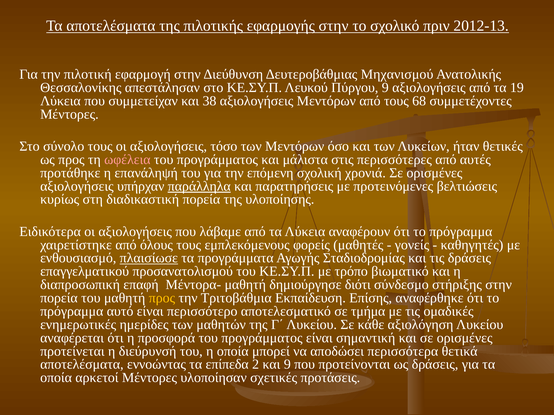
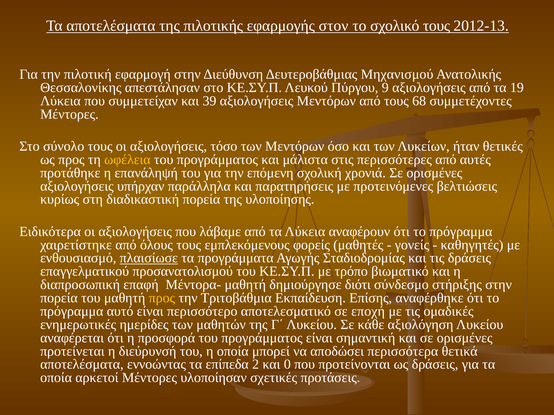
εφαρμογής στην: στην -> στον
σχολικό πριν: πριν -> τους
38: 38 -> 39
ωφέλεια colour: pink -> yellow
παράλληλα underline: present -> none
τμήμα: τμήμα -> εποχή
και 9: 9 -> 0
